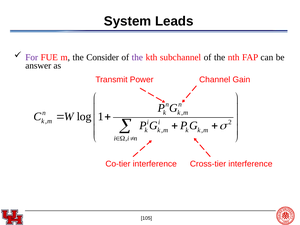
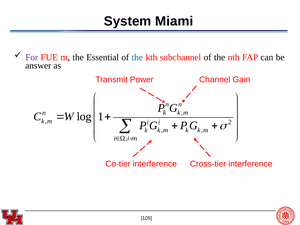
Leads: Leads -> Miami
Consider: Consider -> Essential
the at (137, 57) colour: purple -> blue
